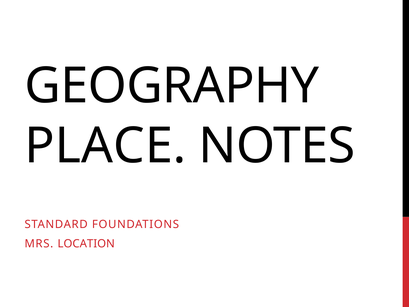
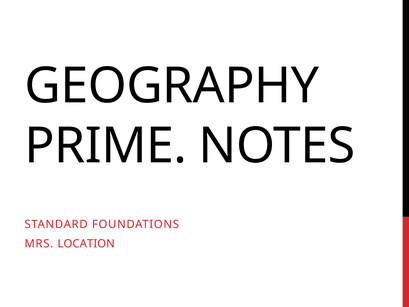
PLACE: PLACE -> PRIME
